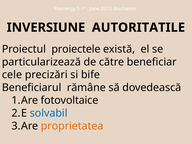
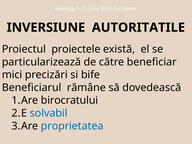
cele: cele -> mici
fotovoltaice: fotovoltaice -> birocratului
proprietatea colour: orange -> blue
